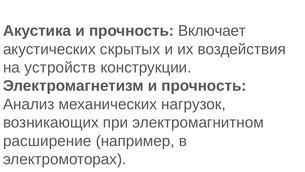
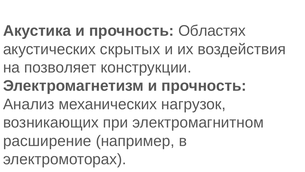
Включает: Включает -> Областях
устройств: устройств -> позволяет
